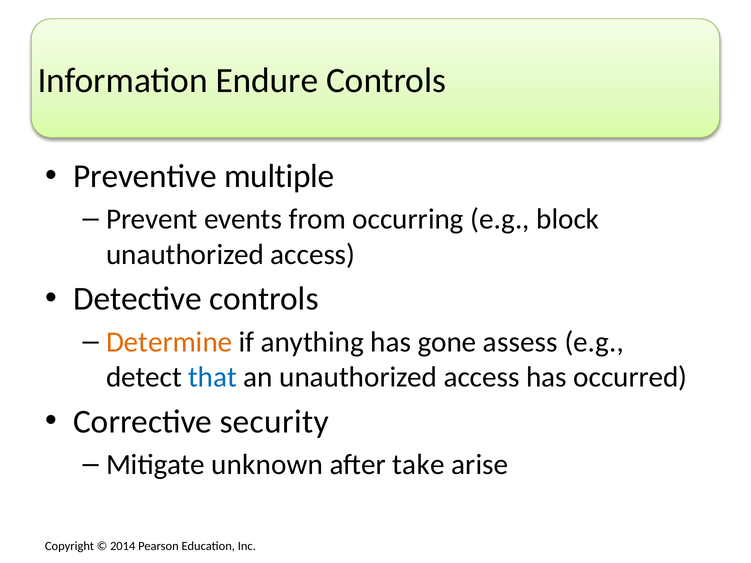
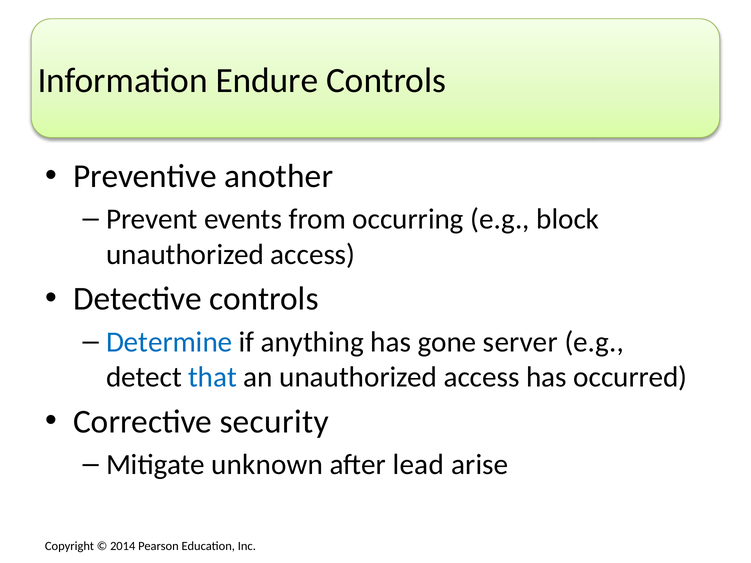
multiple: multiple -> another
Determine colour: orange -> blue
assess: assess -> server
take: take -> lead
